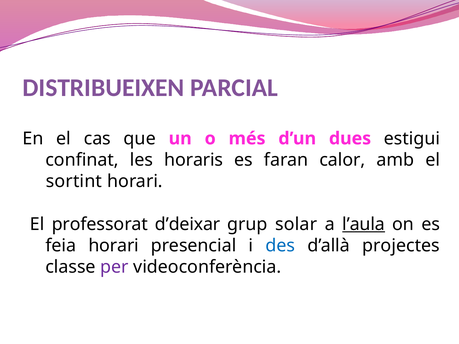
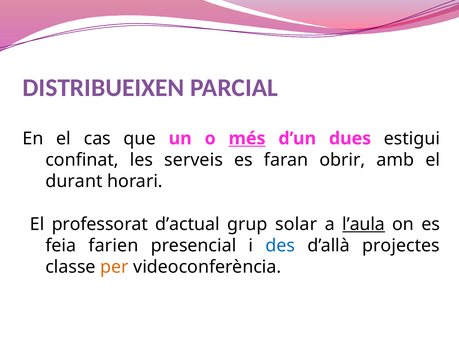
més underline: none -> present
horaris: horaris -> serveis
calor: calor -> obrir
sortint: sortint -> durant
d’deixar: d’deixar -> d’actual
feia horari: horari -> farien
per colour: purple -> orange
